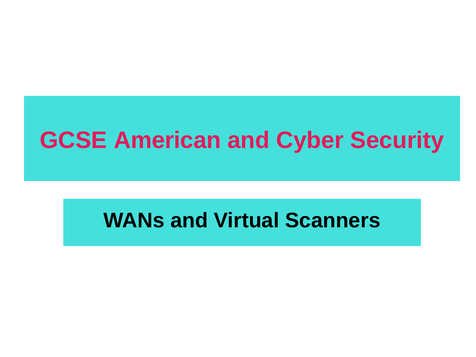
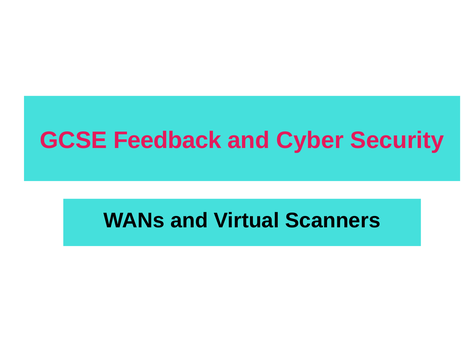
American: American -> Feedback
